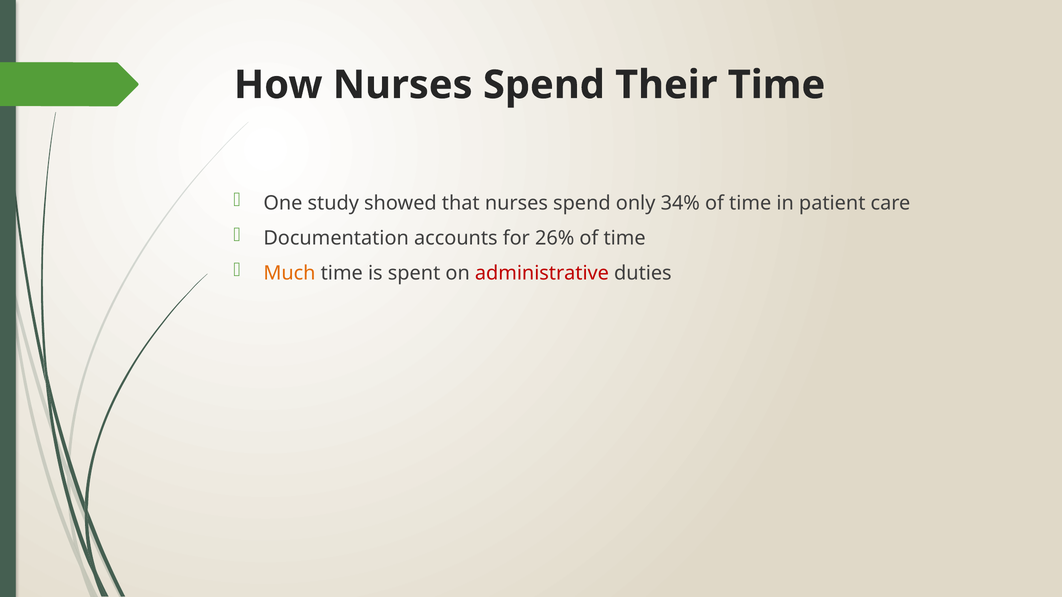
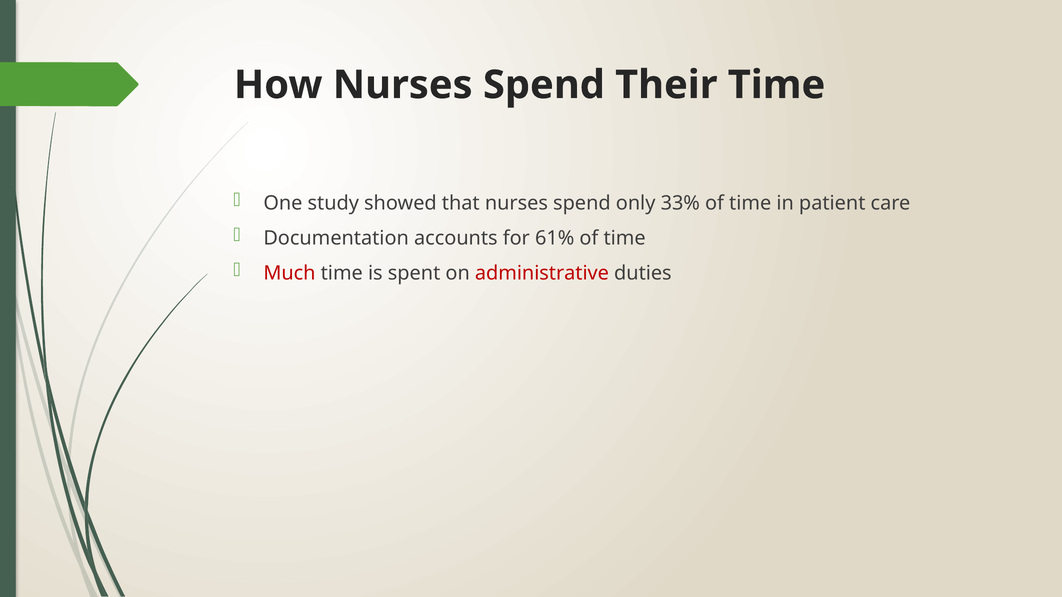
34%: 34% -> 33%
26%: 26% -> 61%
Much colour: orange -> red
